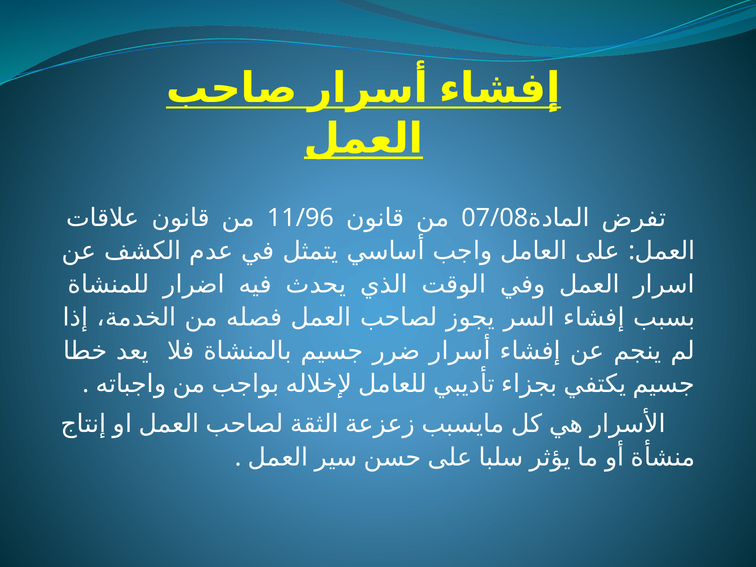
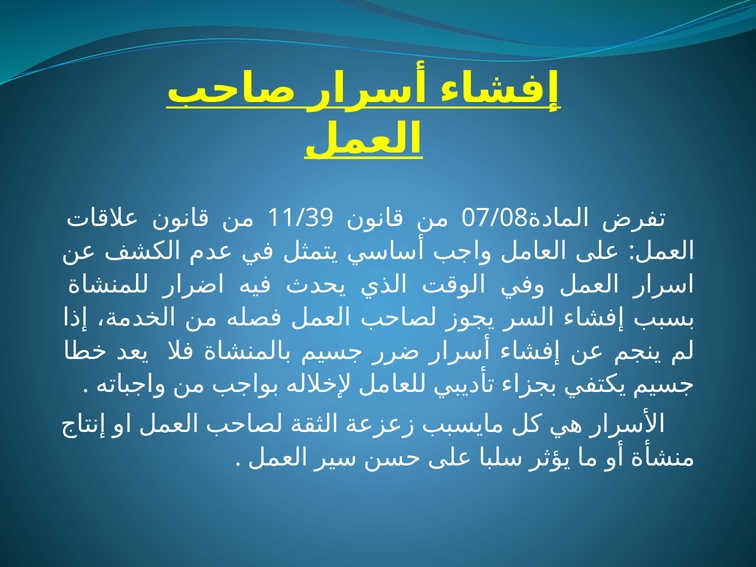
11/96: 11/96 -> 11/39
